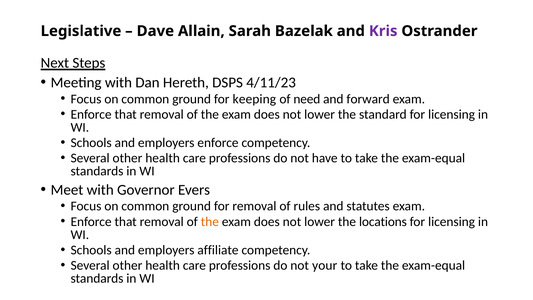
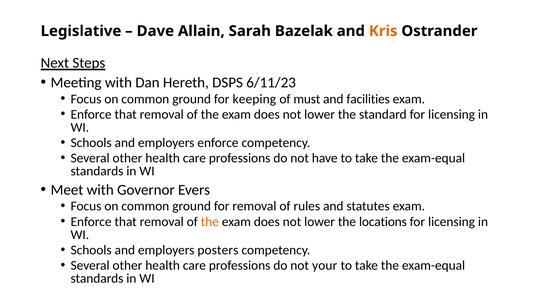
Kris colour: purple -> orange
4/11/23: 4/11/23 -> 6/11/23
need: need -> must
forward: forward -> facilities
affiliate: affiliate -> posters
